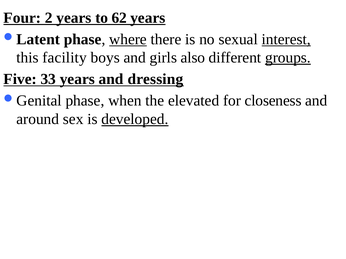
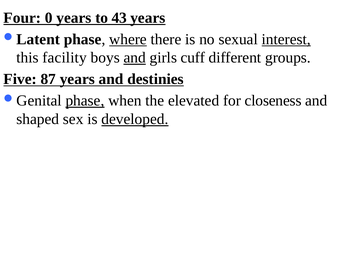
2: 2 -> 0
62: 62 -> 43
and at (135, 58) underline: none -> present
also: also -> cuff
groups underline: present -> none
33: 33 -> 87
dressing: dressing -> destinies
phase at (85, 101) underline: none -> present
around: around -> shaped
